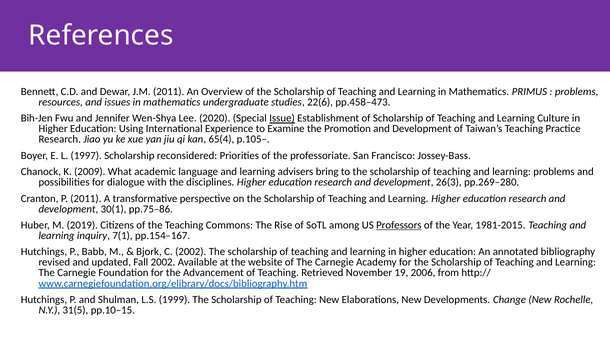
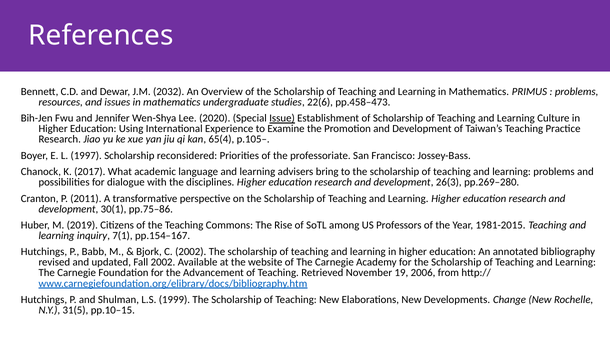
J.M 2011: 2011 -> 2032
2009: 2009 -> 2017
Professors underline: present -> none
